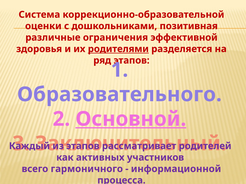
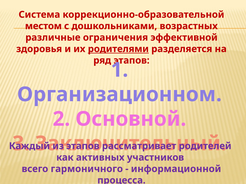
оценки: оценки -> местом
позитивная: позитивная -> возрастных
Образовательного: Образовательного -> Организационном
Основной underline: present -> none
